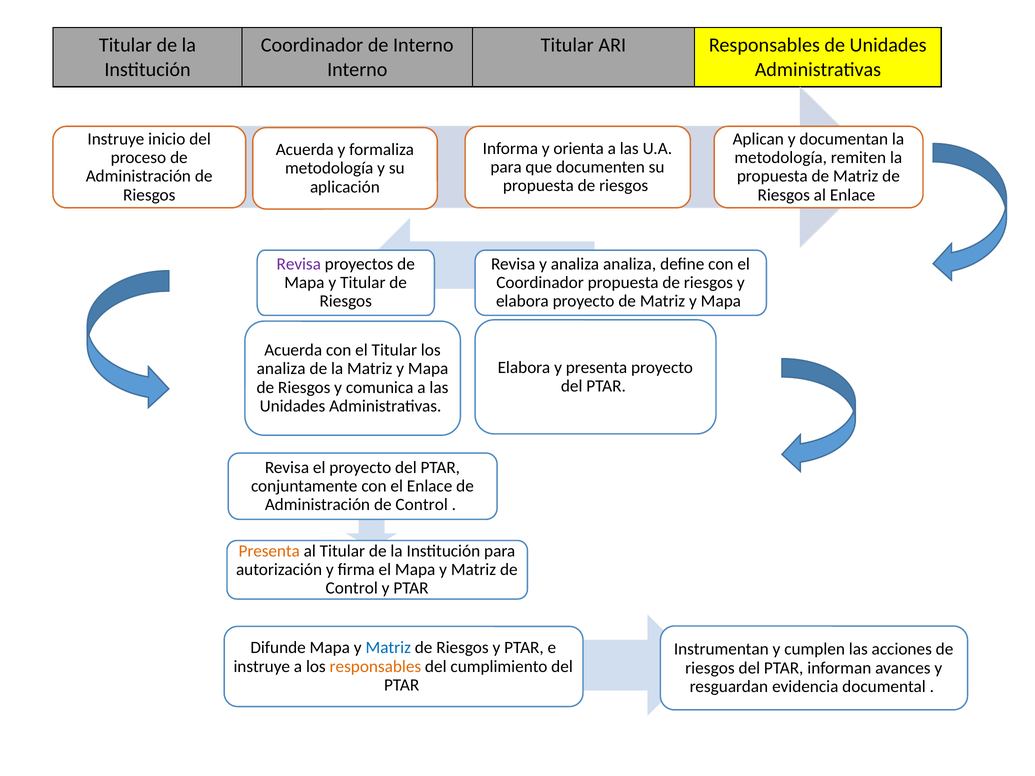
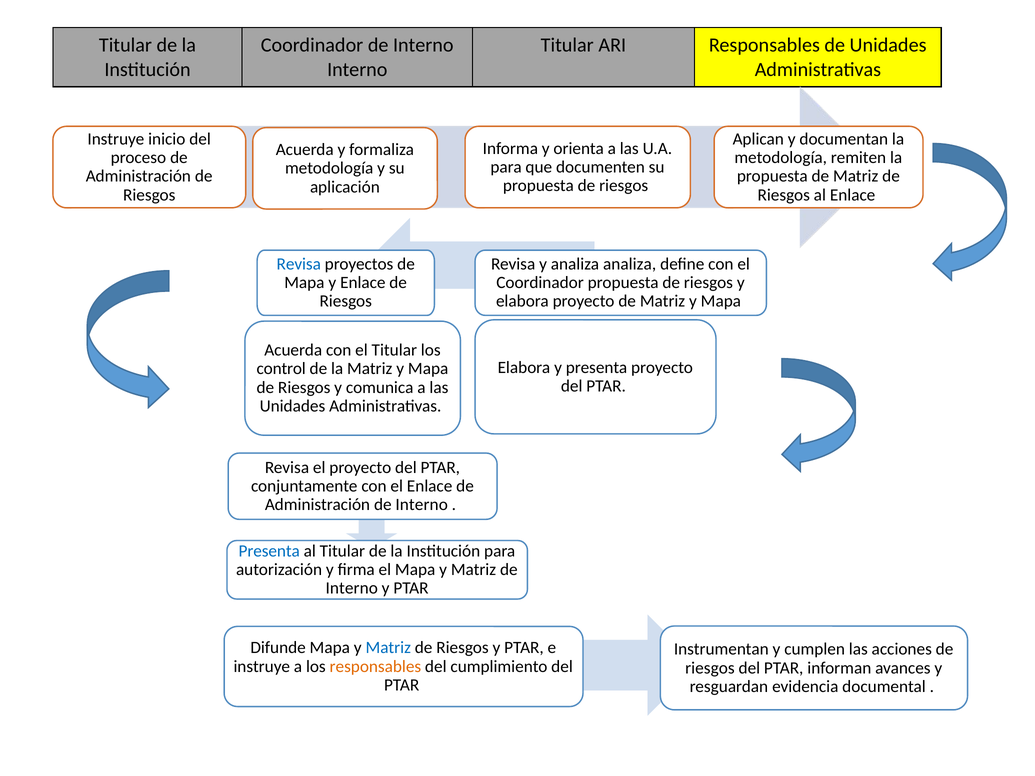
Revisa at (299, 264) colour: purple -> blue
y Titular: Titular -> Enlace
analiza at (281, 369): analiza -> control
Administración de Control: Control -> Interno
Presenta at (269, 551) colour: orange -> blue
Control at (352, 588): Control -> Interno
